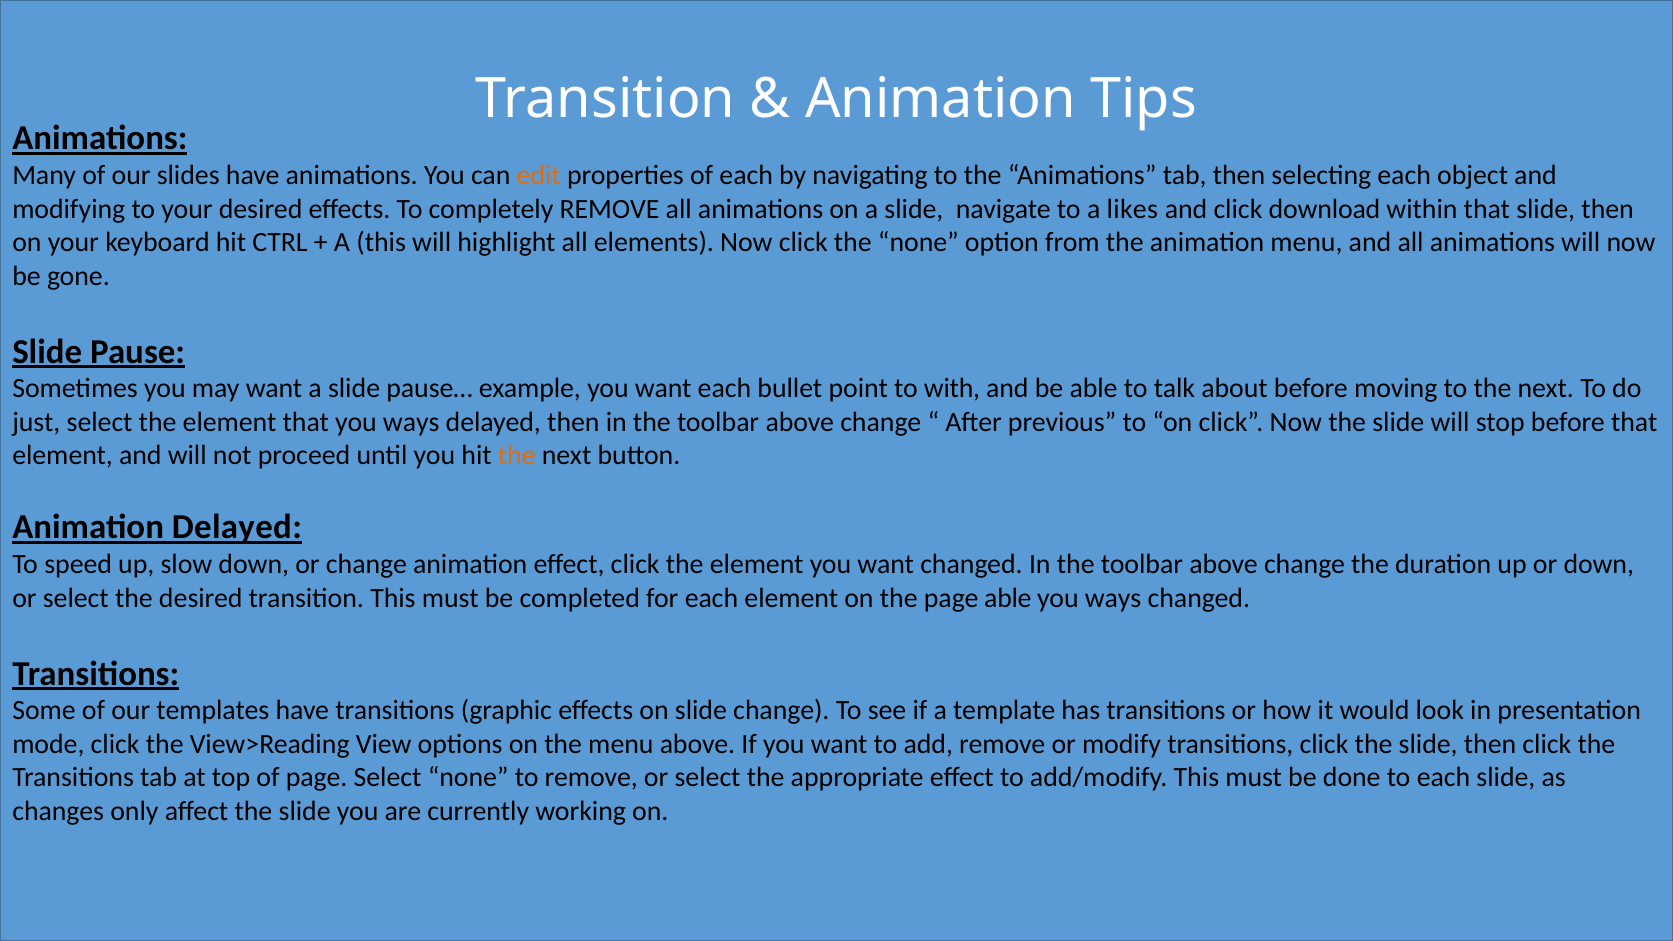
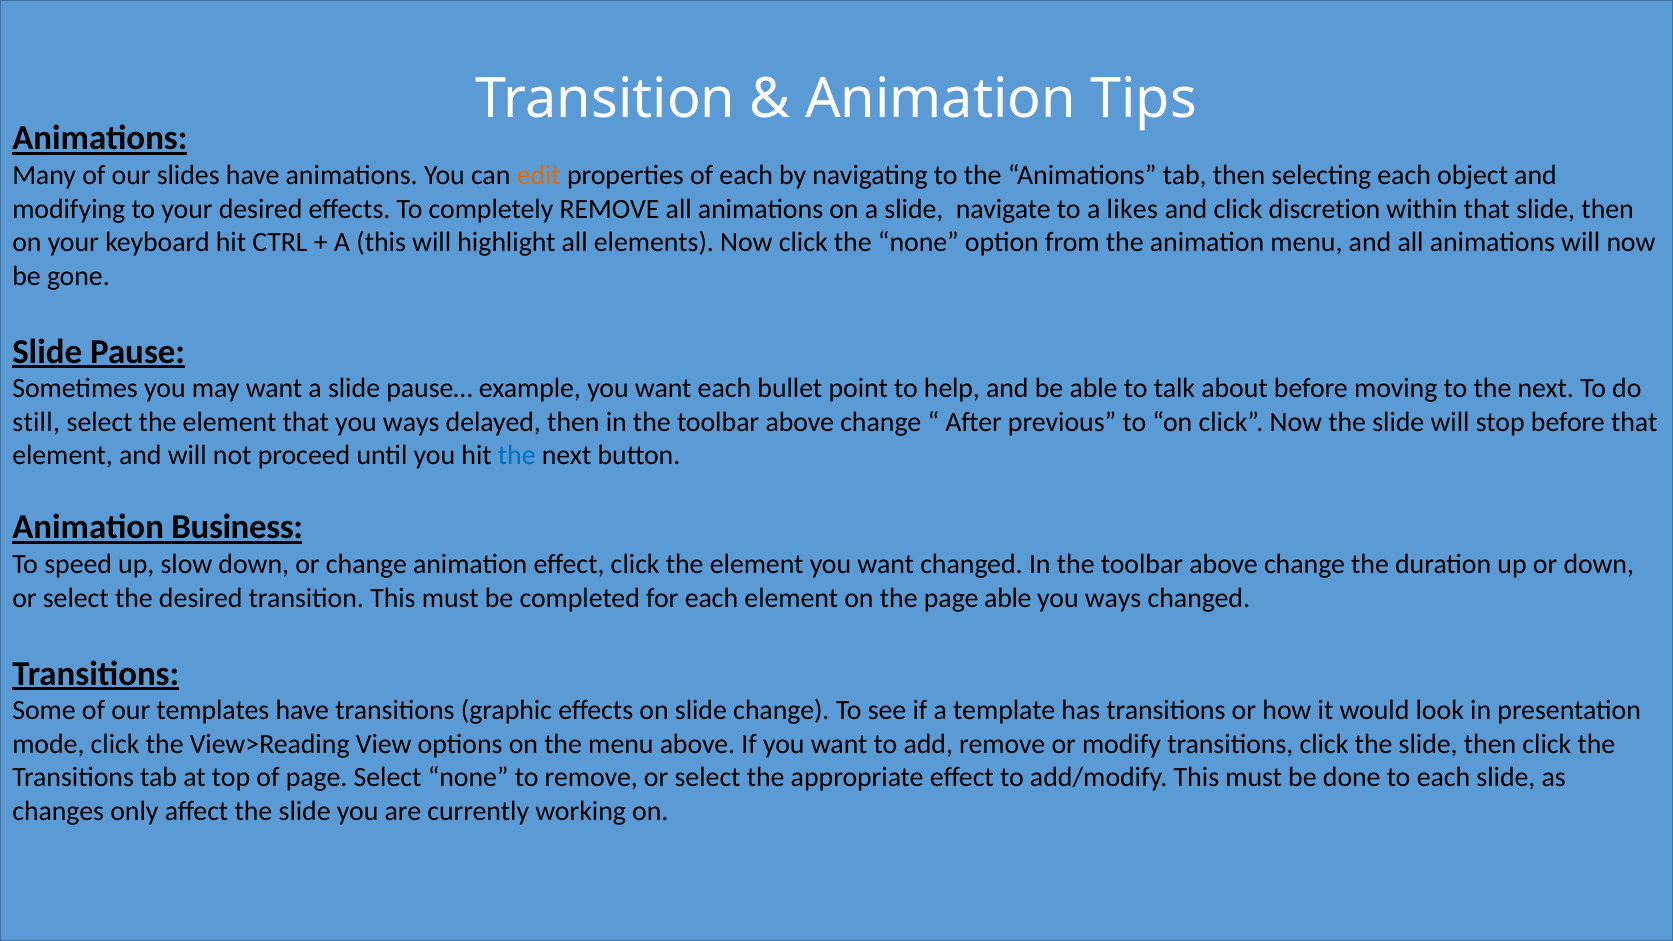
download: download -> discretion
with: with -> help
just: just -> still
the at (517, 456) colour: orange -> blue
Animation Delayed: Delayed -> Business
